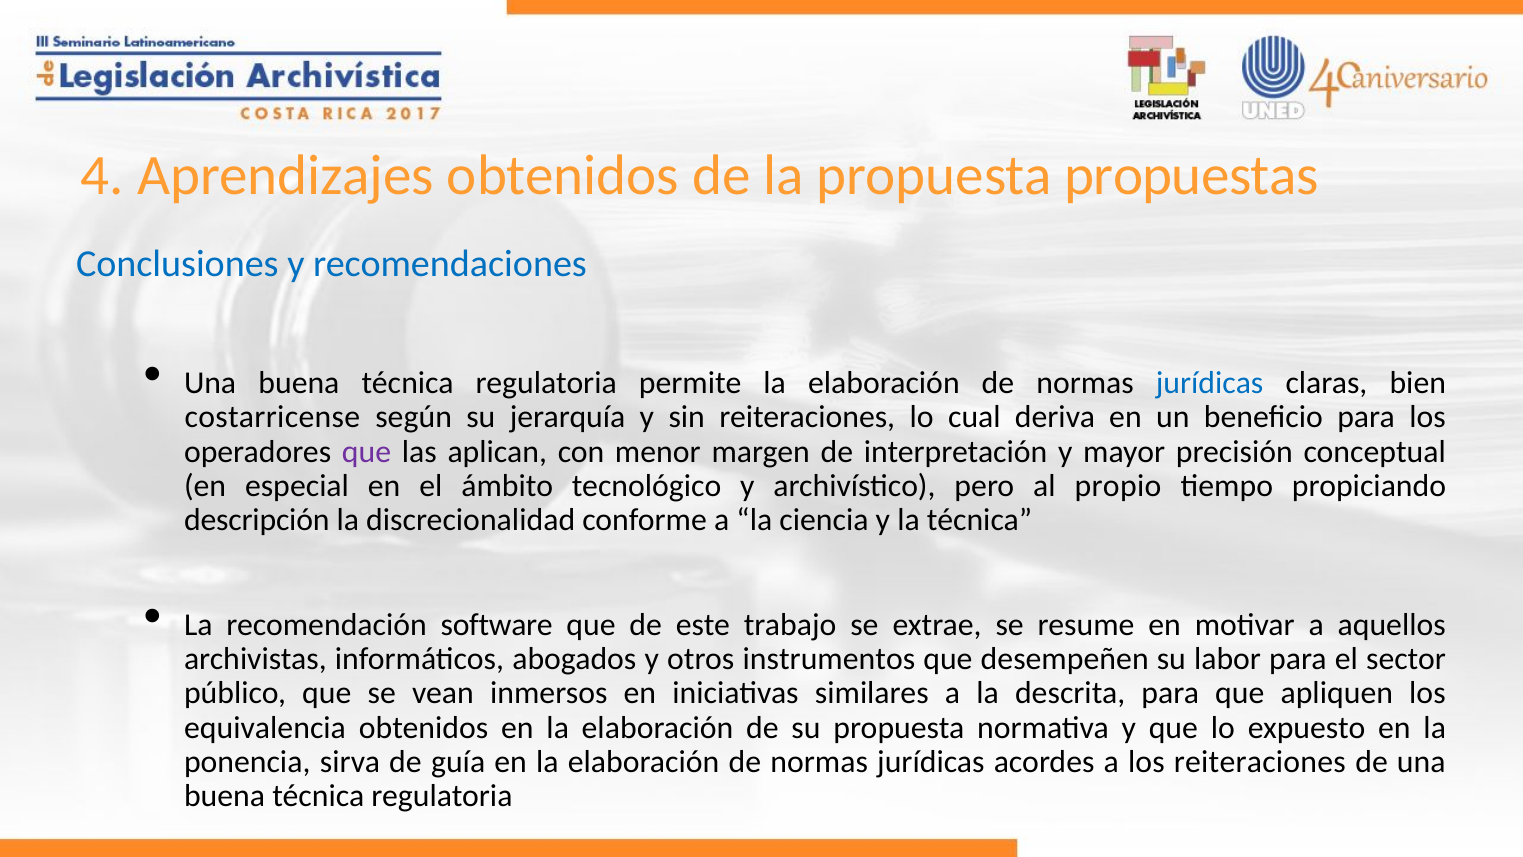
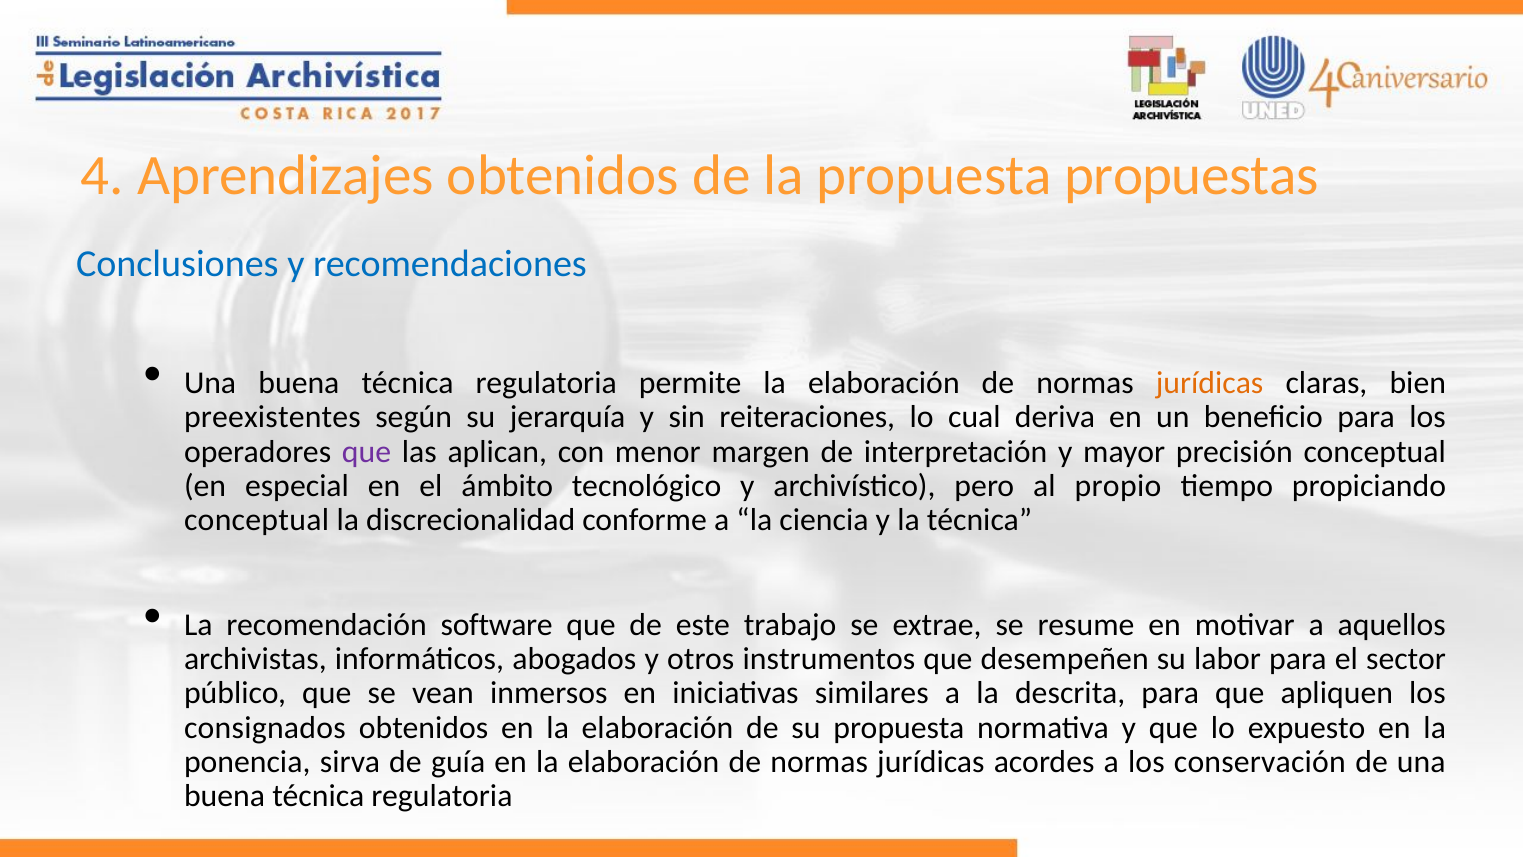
jurídicas at (1210, 383) colour: blue -> orange
costarricense: costarricense -> preexistentes
descripción at (257, 520): descripción -> conceptual
equivalencia: equivalencia -> consignados
los reiteraciones: reiteraciones -> conservación
